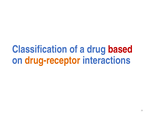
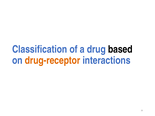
based colour: red -> black
